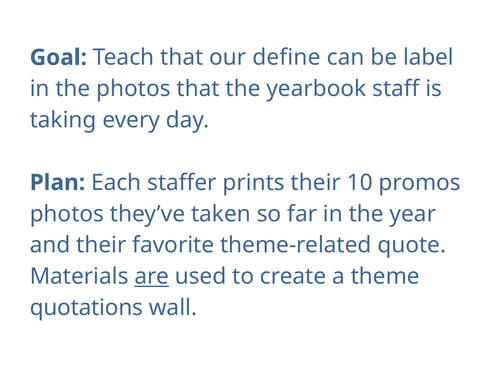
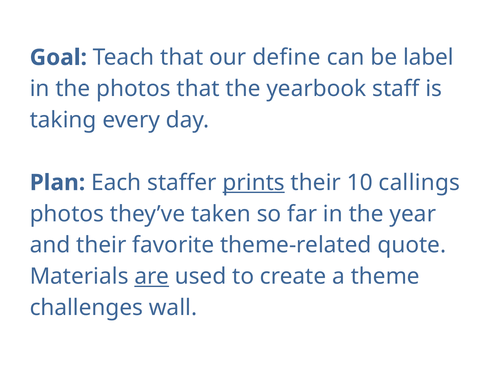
prints underline: none -> present
promos: promos -> callings
quotations: quotations -> challenges
